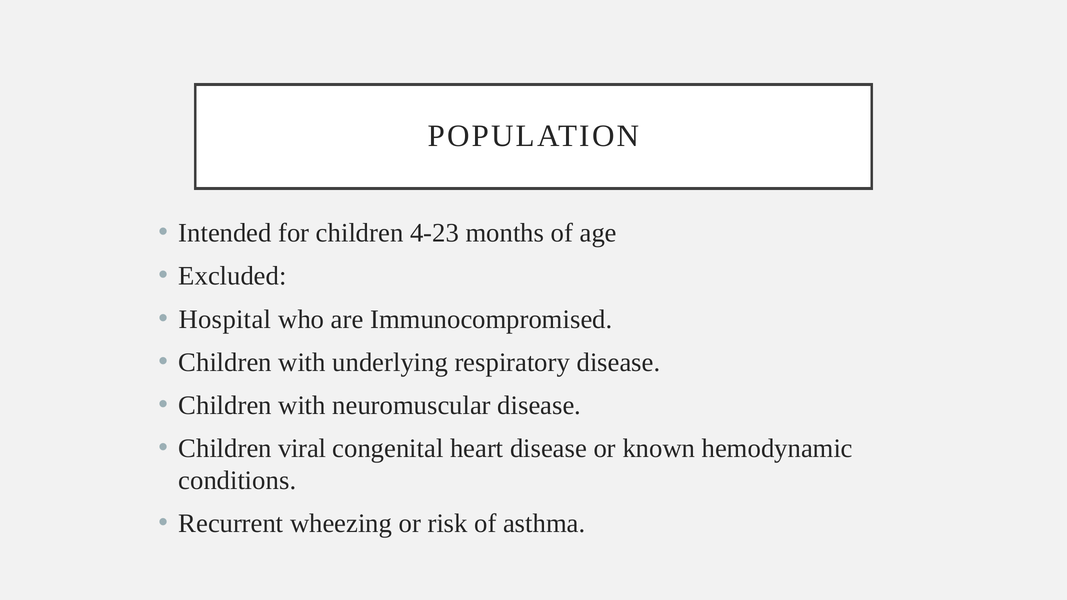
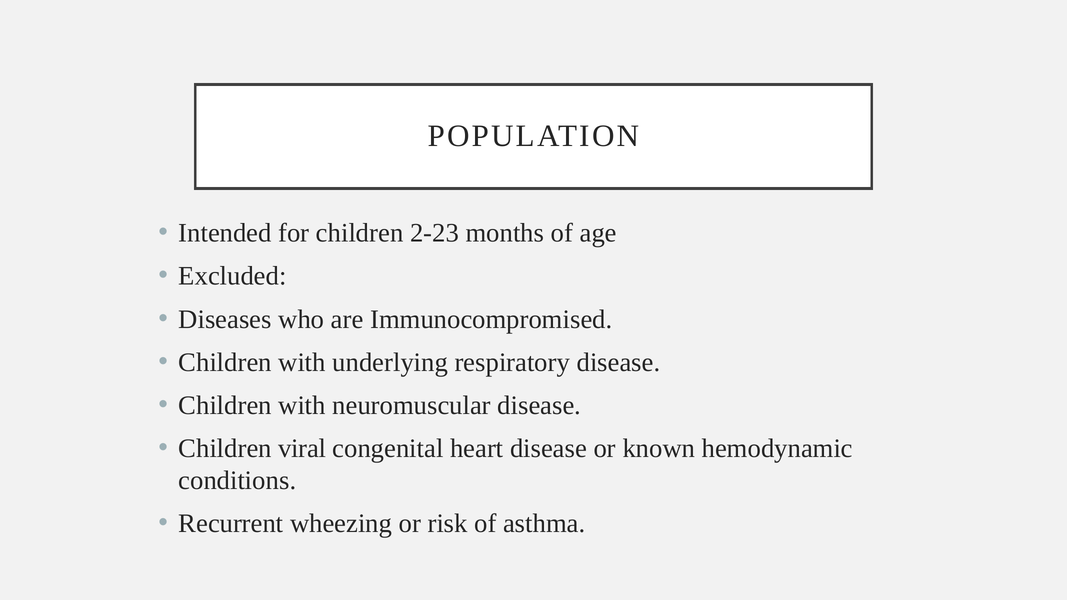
4-23: 4-23 -> 2-23
Hospital: Hospital -> Diseases
